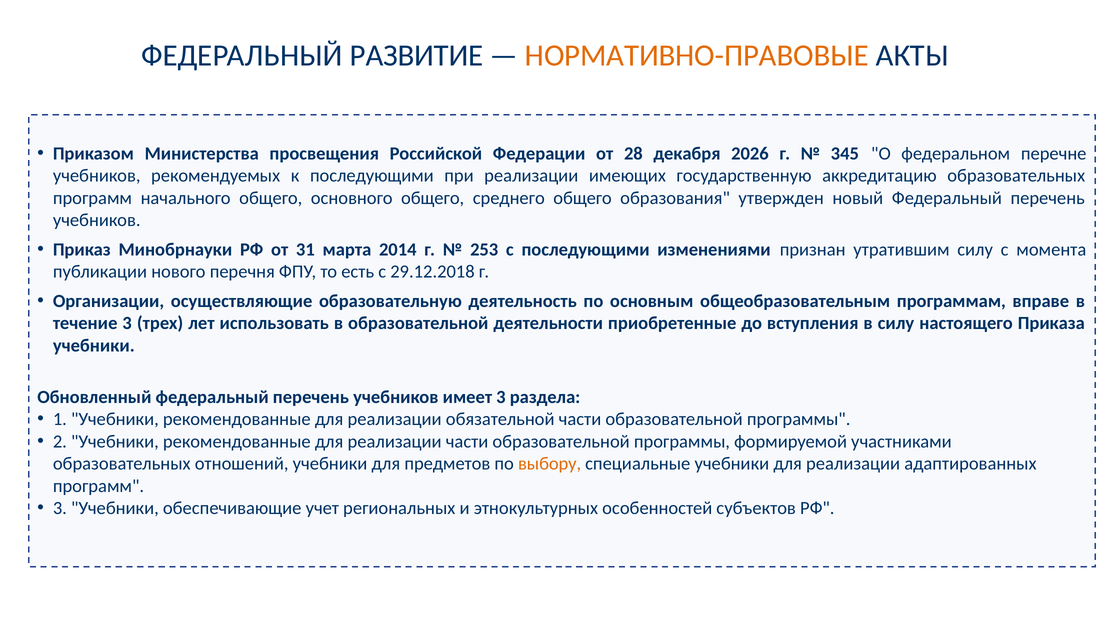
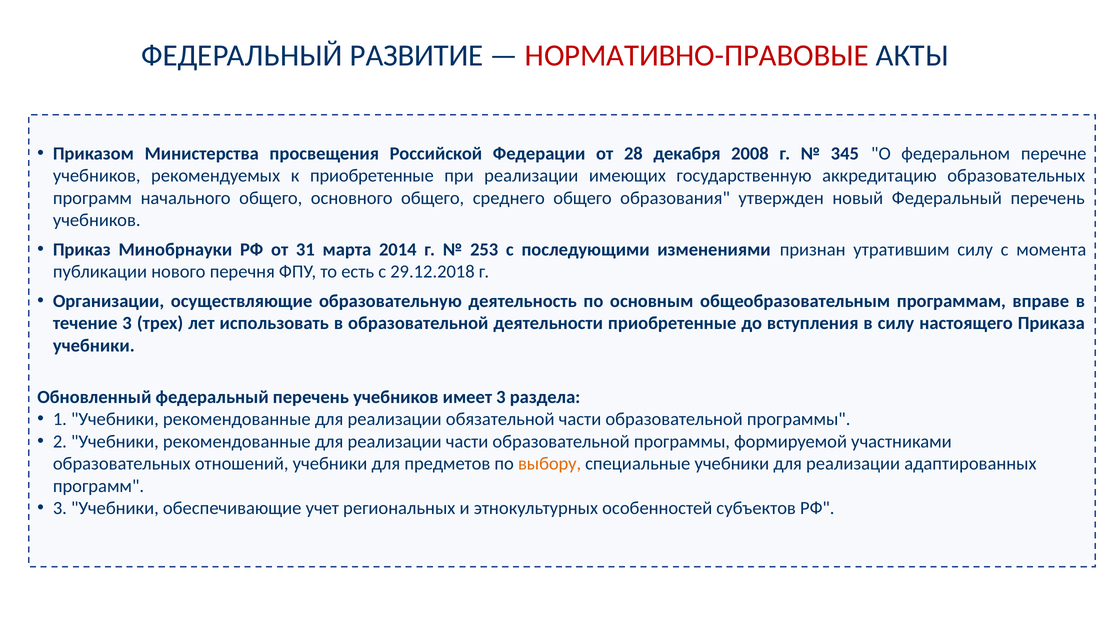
НОРМАТИВНО-ПРАВОВЫЕ colour: orange -> red
2026: 2026 -> 2008
к последующими: последующими -> приобретенные
